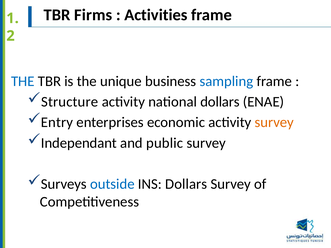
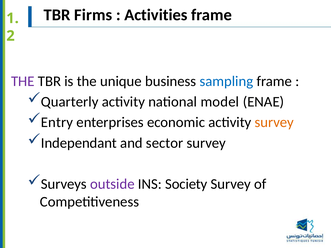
THE at (23, 81) colour: blue -> purple
Structure: Structure -> Quarterly
national dollars: dollars -> model
public: public -> sector
outside colour: blue -> purple
INS Dollars: Dollars -> Society
